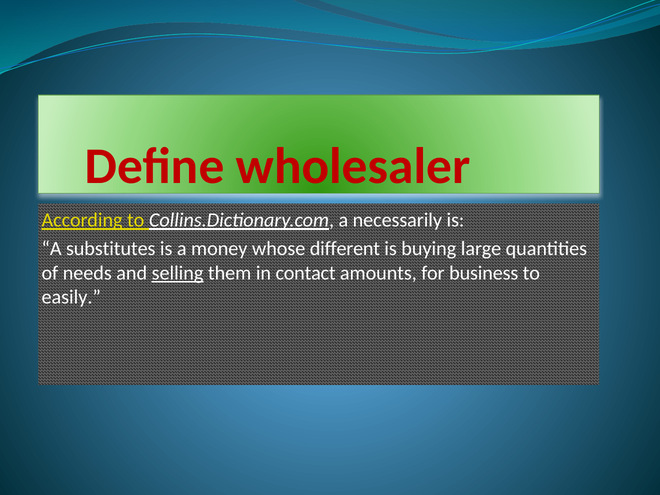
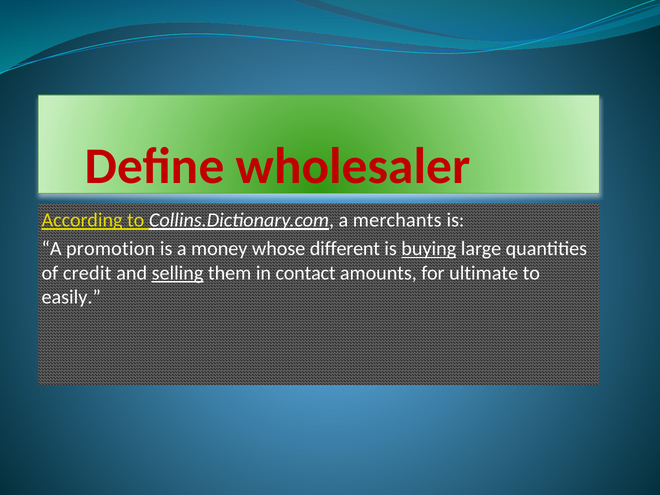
necessarily: necessarily -> merchants
substitutes: substitutes -> promotion
buying underline: none -> present
needs: needs -> credit
business: business -> ultimate
